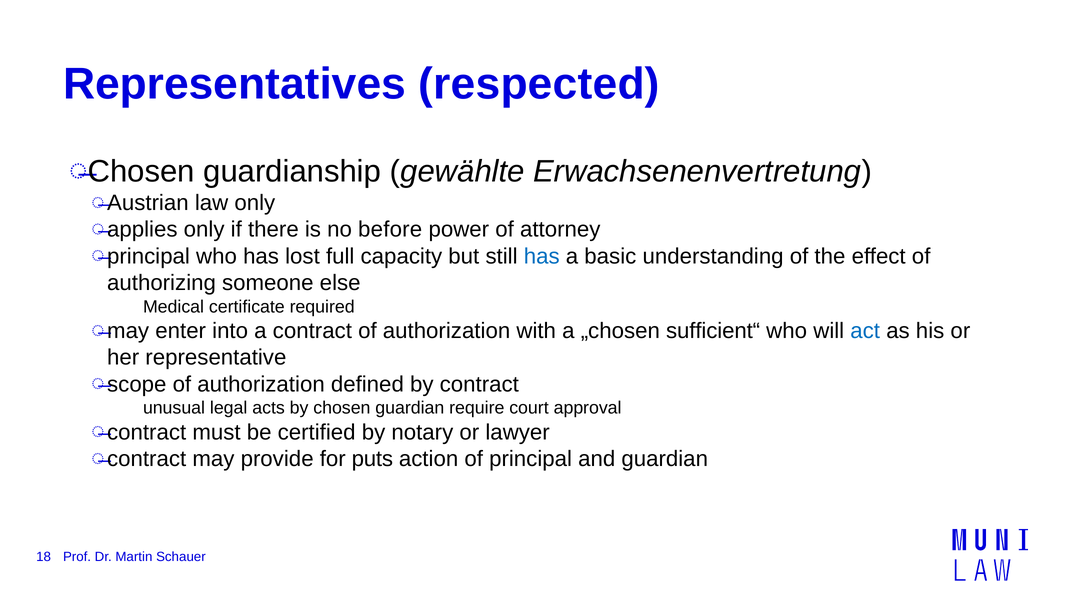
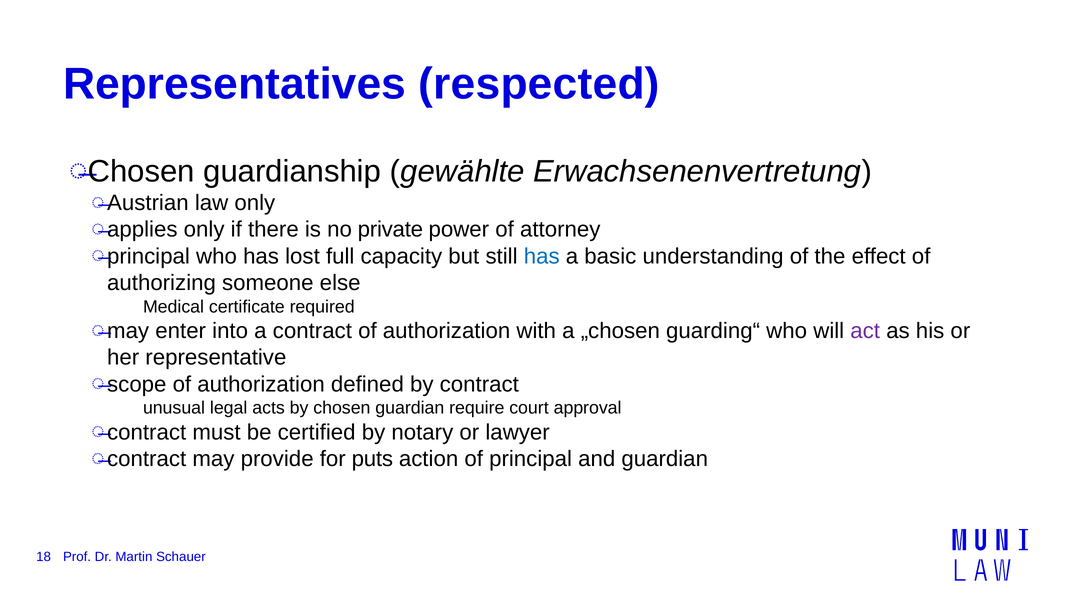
before: before -> private
sufficient“: sufficient“ -> guarding“
act colour: blue -> purple
